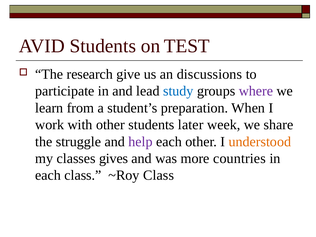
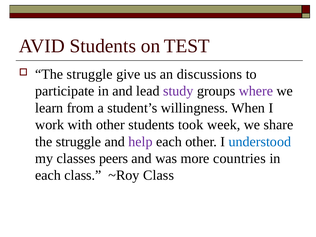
research at (90, 74): research -> struggle
study colour: blue -> purple
preparation: preparation -> willingness
later: later -> took
understood colour: orange -> blue
gives: gives -> peers
